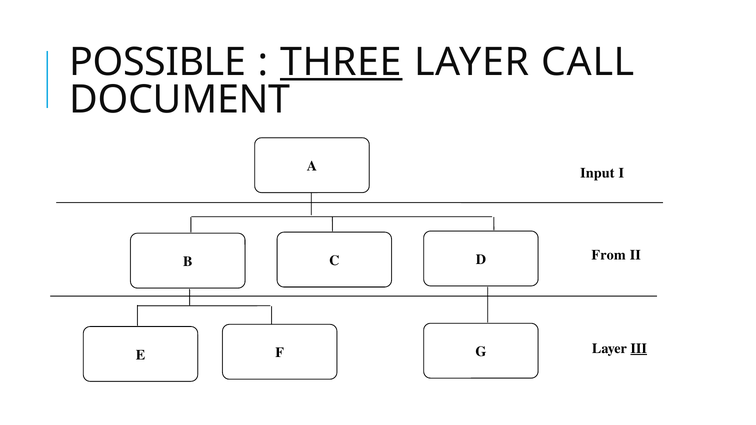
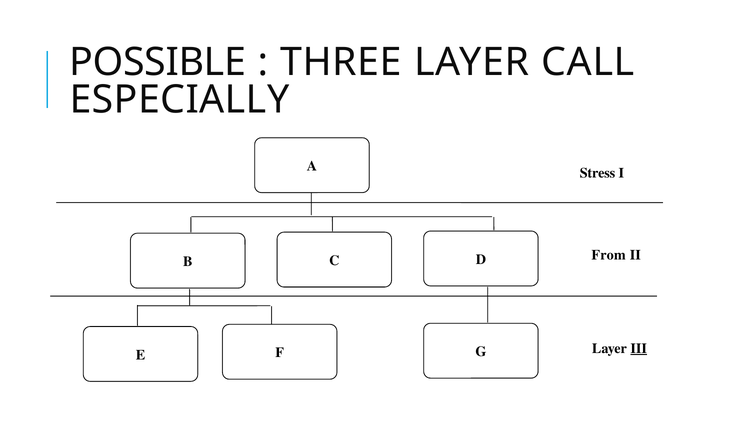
THREE underline: present -> none
DOCUMENT: DOCUMENT -> ESPECIALLY
Input: Input -> Stress
